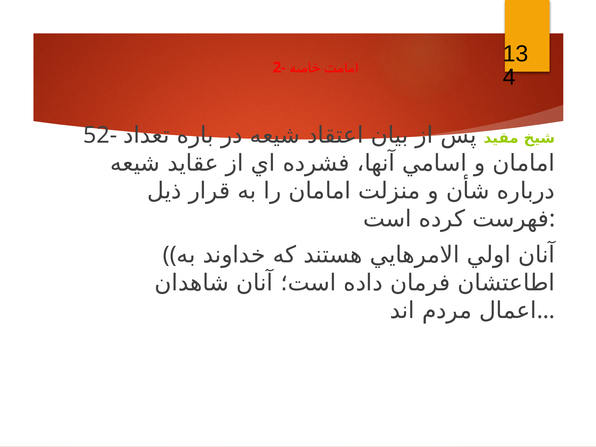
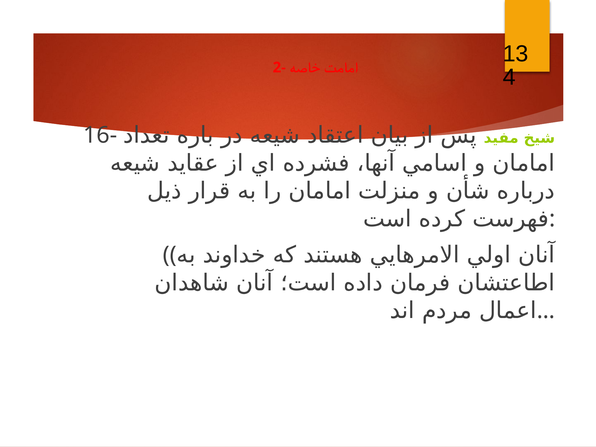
52-: 52- -> 16-
